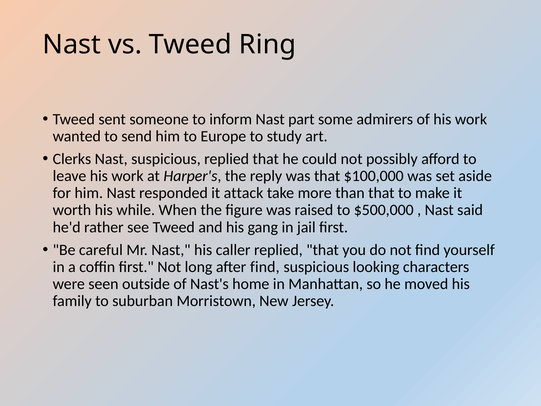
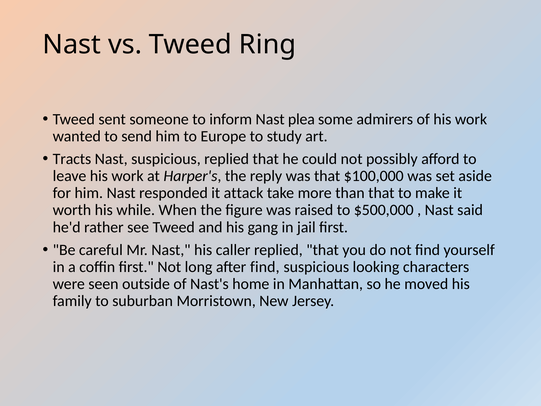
part: part -> plea
Clerks: Clerks -> Tracts
